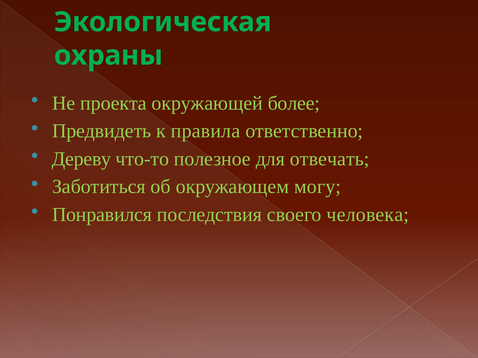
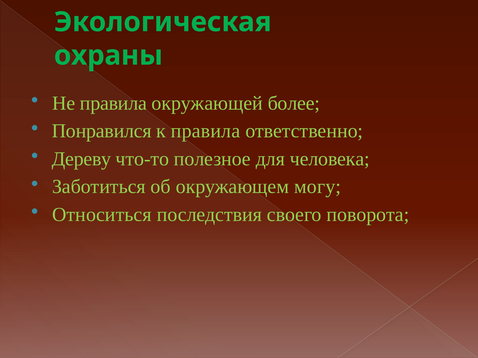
Не проекта: проекта -> правила
Предвидеть: Предвидеть -> Понравился
отвечать: отвечать -> человека
Понравился: Понравился -> Относиться
человека: человека -> поворота
